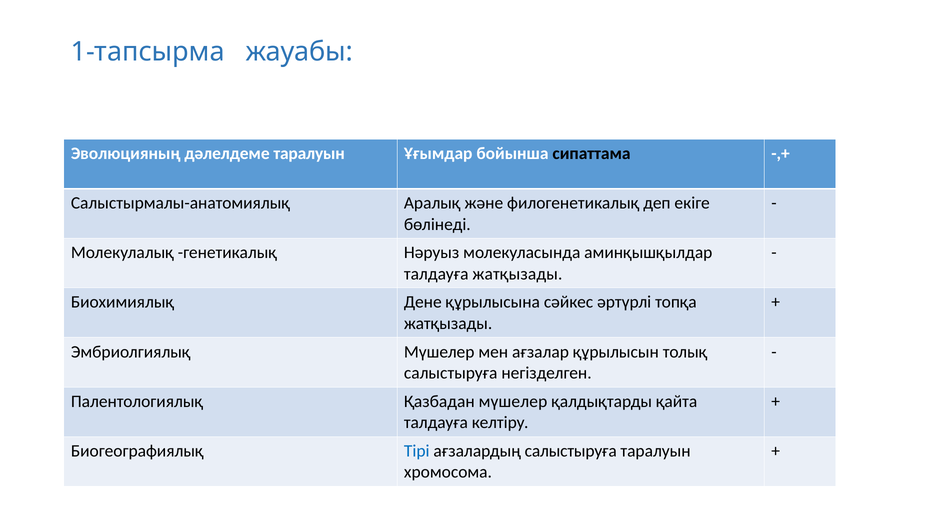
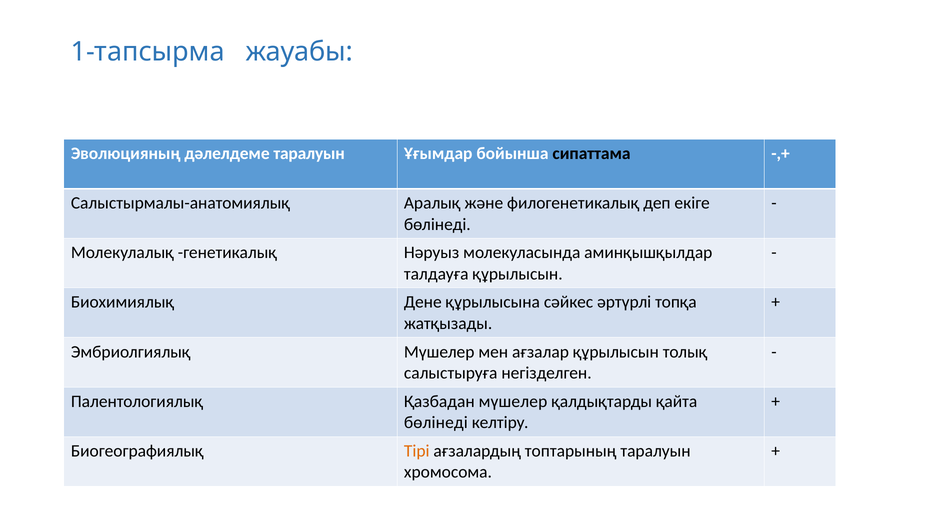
талдауға жатқызады: жатқызады -> құрылысын
талдауға at (436, 423): талдауға -> бөлінеді
Тірі colour: blue -> orange
ағзалардың салыстыруға: салыстыруға -> топтарының
